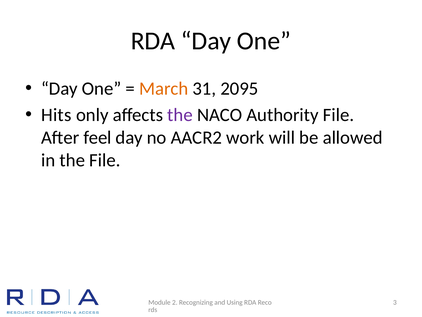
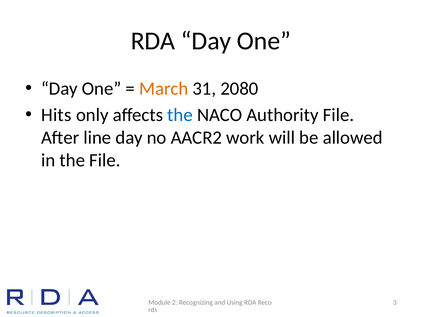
2095: 2095 -> 2080
the at (180, 115) colour: purple -> blue
feel: feel -> line
